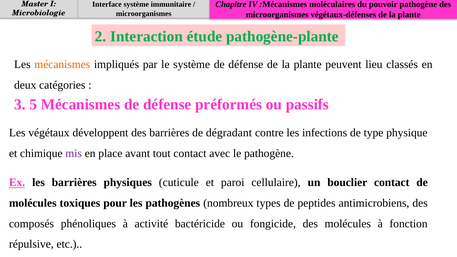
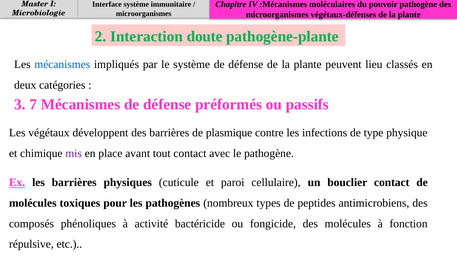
étude: étude -> doute
mécanismes at (62, 64) colour: orange -> blue
5: 5 -> 7
dégradant: dégradant -> plasmique
